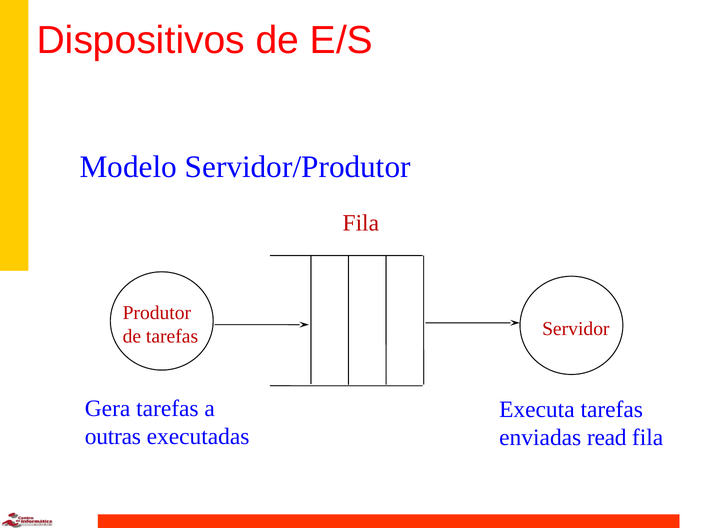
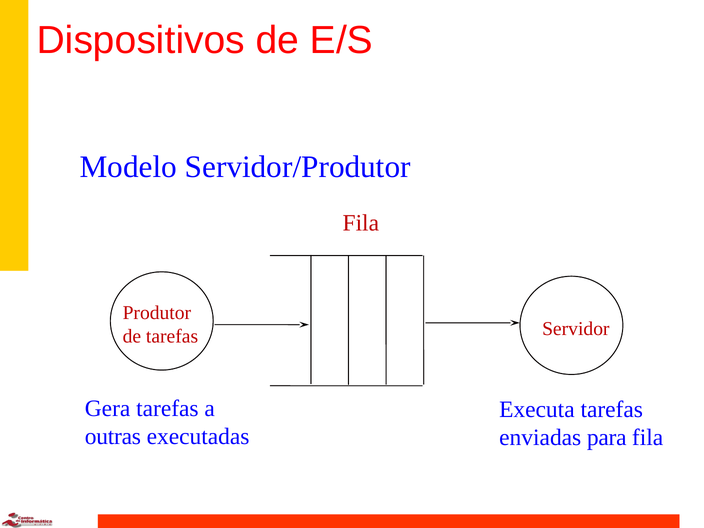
read: read -> para
